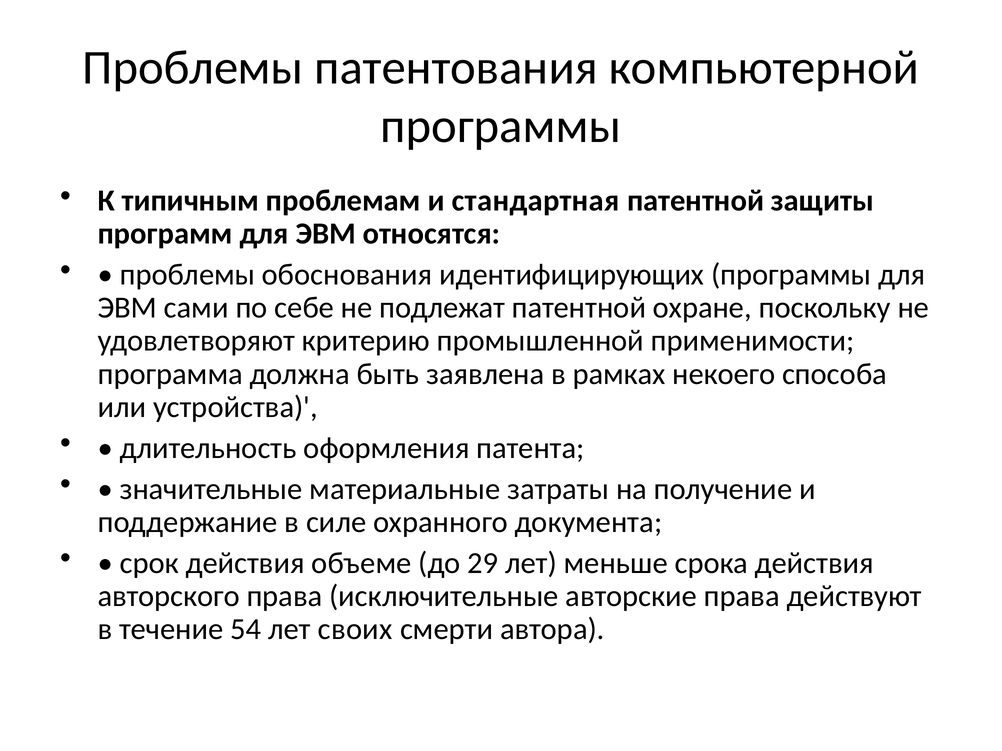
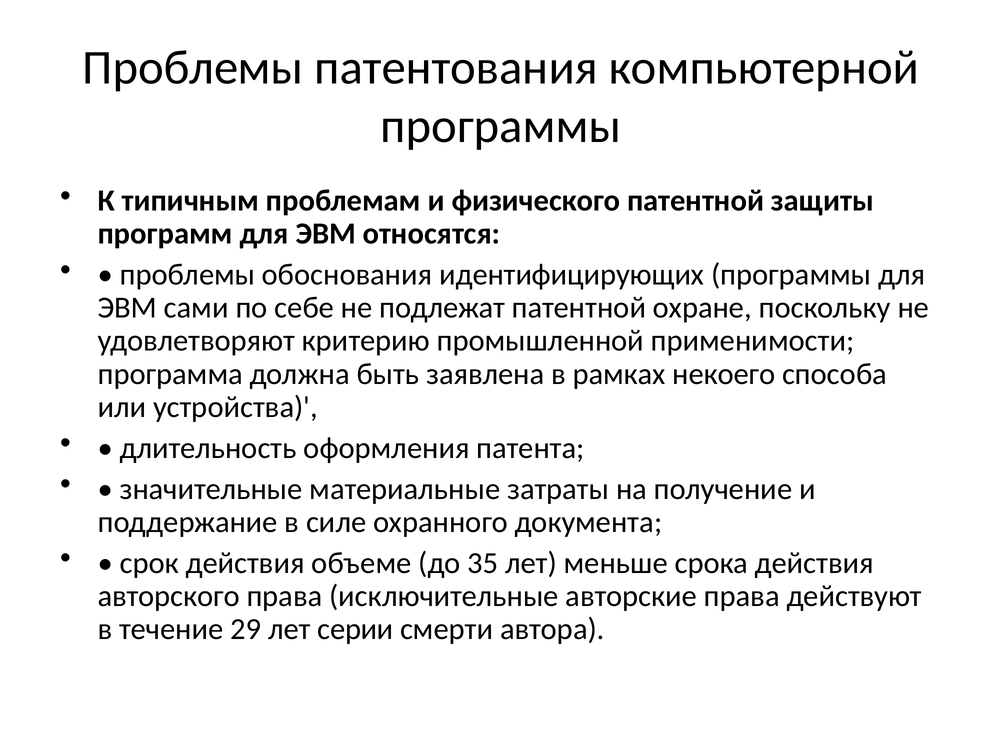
стандартная: стандартная -> физического
29: 29 -> 35
54: 54 -> 29
своих: своих -> серии
